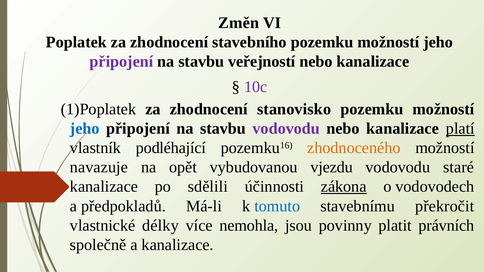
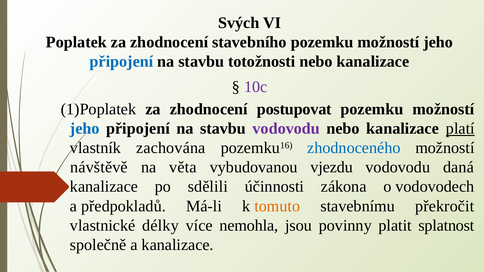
Změn: Změn -> Svých
připojení at (121, 62) colour: purple -> blue
veřejností: veřejností -> totožnosti
stanovisko: stanovisko -> postupovat
podléhající: podléhající -> zachována
zhodnoceného colour: orange -> blue
navazuje: navazuje -> návštěvě
opět: opět -> věta
staré: staré -> daná
zákona underline: present -> none
tomuto colour: blue -> orange
právních: právních -> splatnost
